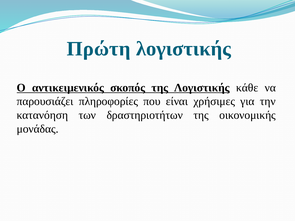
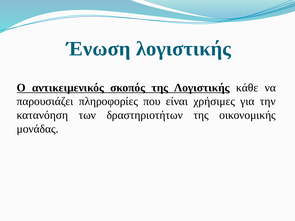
Πρώτη: Πρώτη -> Ένωση
